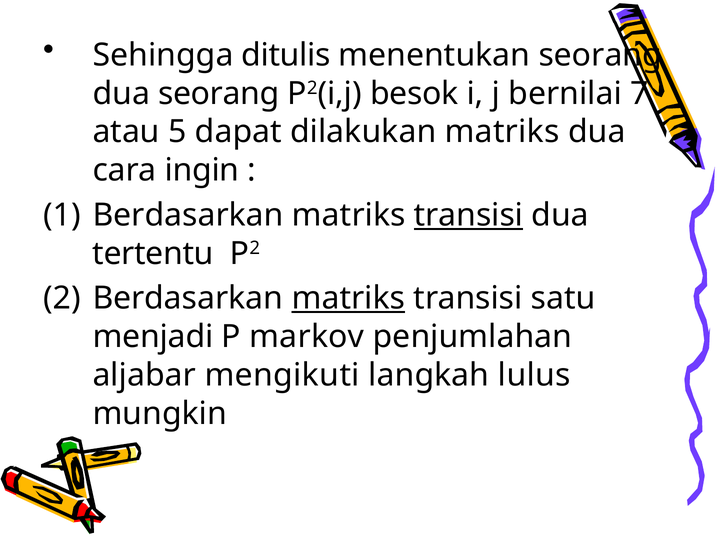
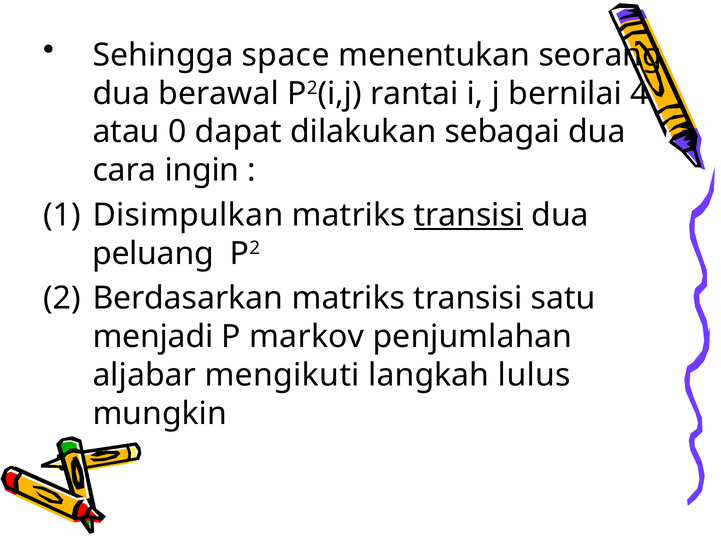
ditulis: ditulis -> space
dua seorang: seorang -> berawal
besok: besok -> rantai
7: 7 -> 4
5: 5 -> 0
dilakukan matriks: matriks -> sebagai
1 Berdasarkan: Berdasarkan -> Disimpulkan
tertentu: tertentu -> peluang
matriks at (348, 299) underline: present -> none
